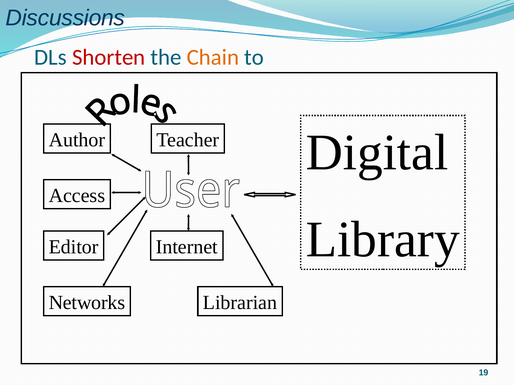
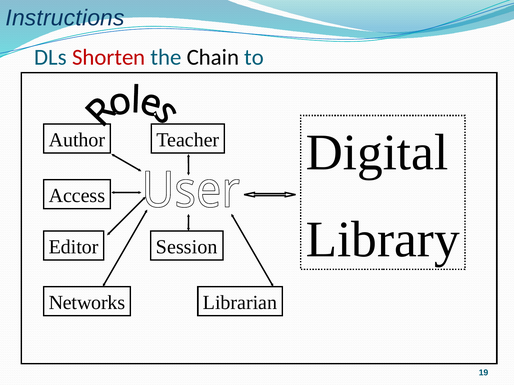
Discussions: Discussions -> Instructions
Chain colour: orange -> black
Internet: Internet -> Session
